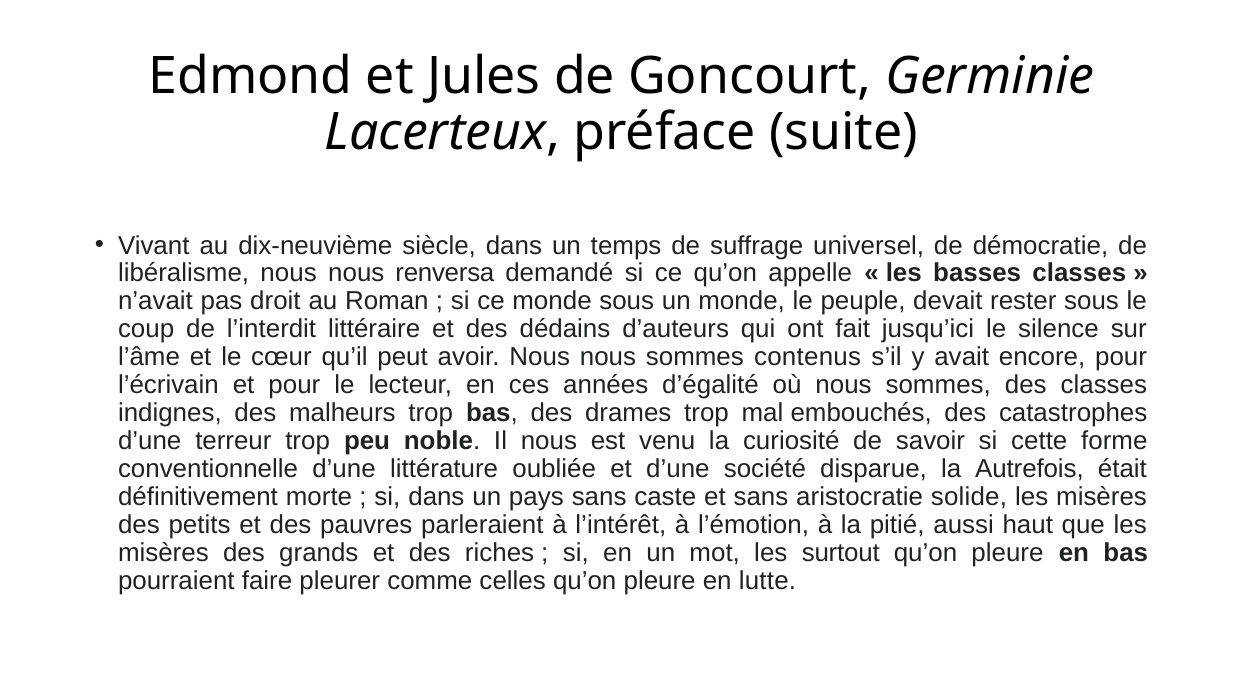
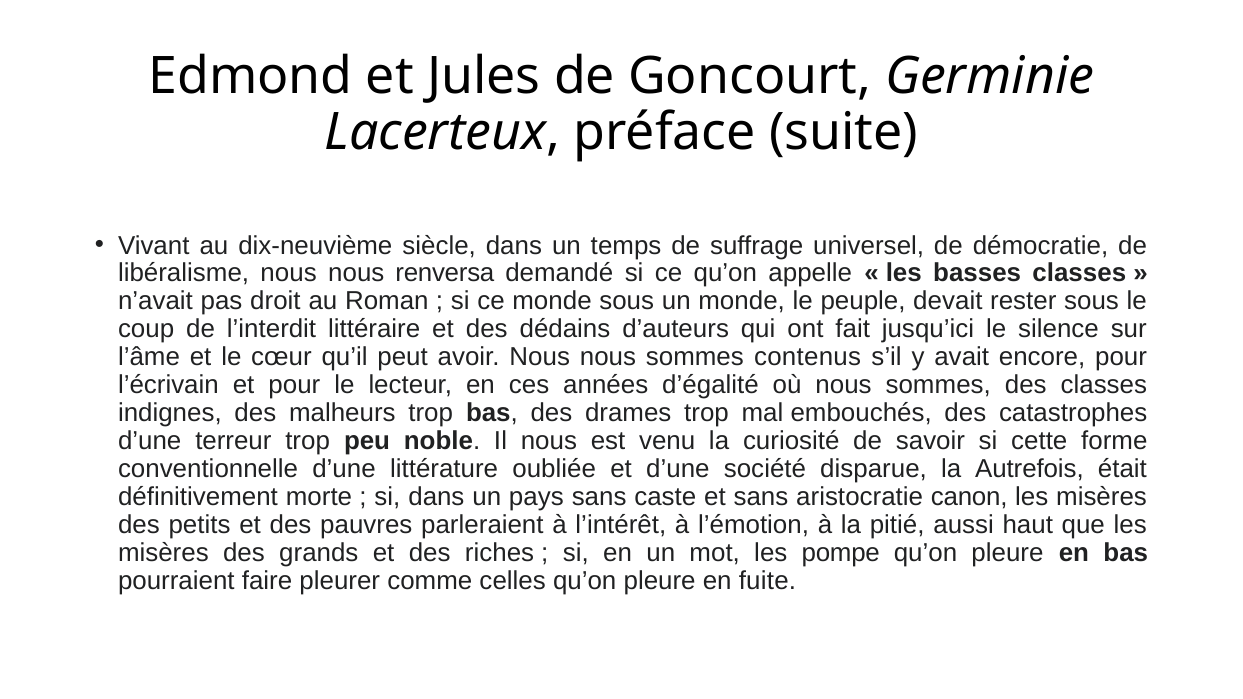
solide: solide -> canon
surtout: surtout -> pompe
lutte: lutte -> fuite
